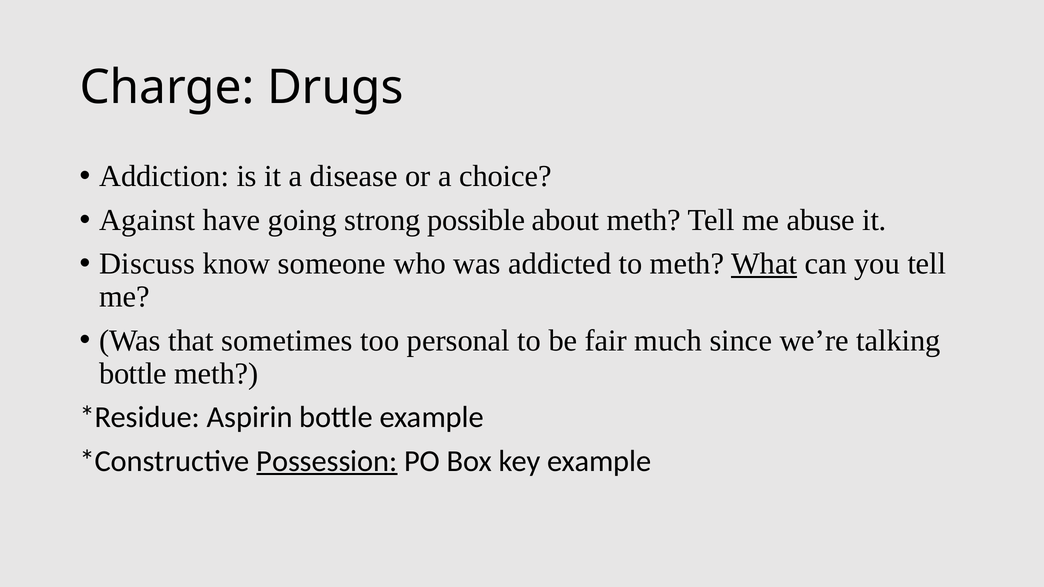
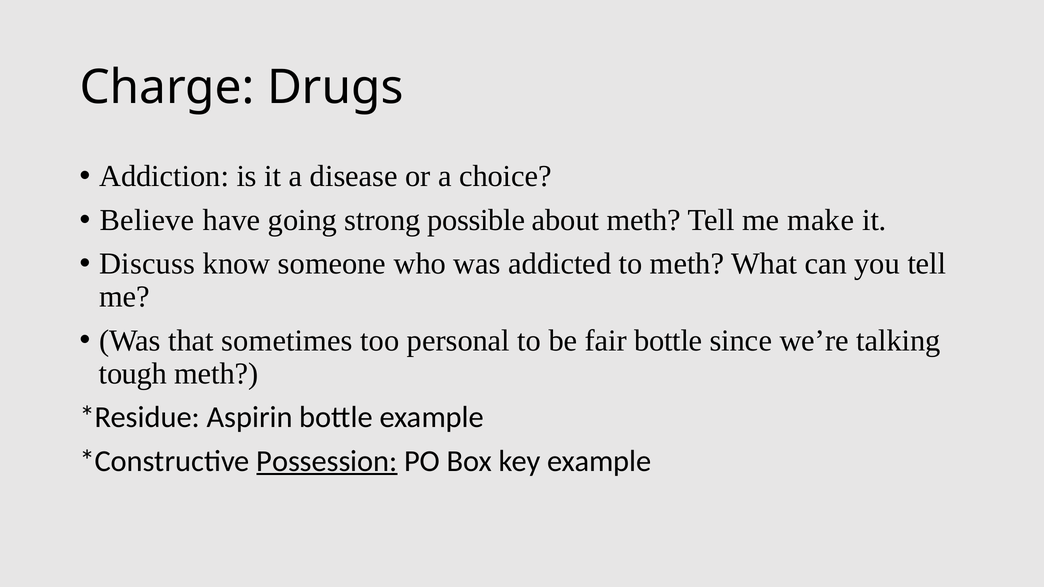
Against: Against -> Believe
abuse: abuse -> make
What underline: present -> none
fair much: much -> bottle
bottle at (133, 374): bottle -> tough
